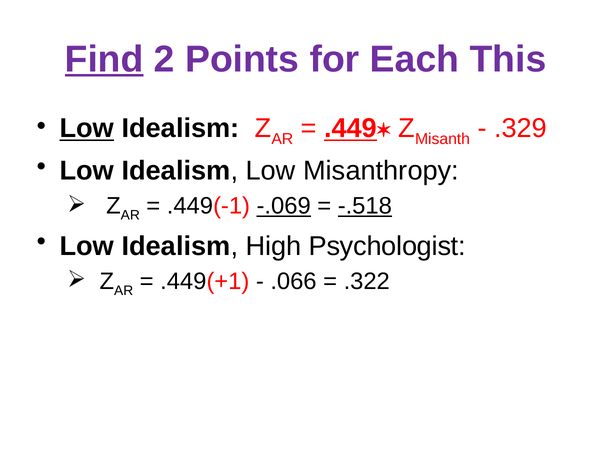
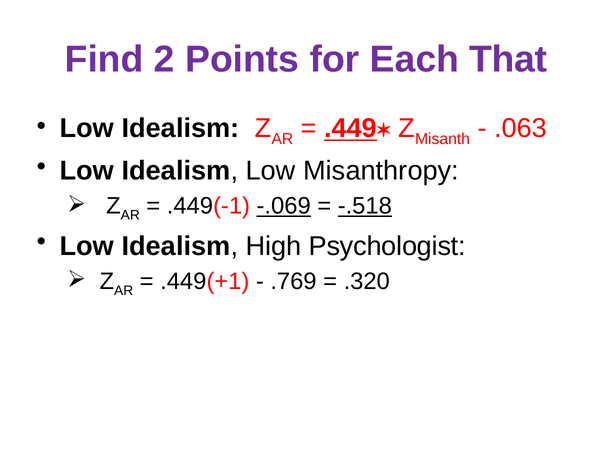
Find underline: present -> none
This: This -> That
Low at (87, 128) underline: present -> none
.329: .329 -> .063
.066: .066 -> .769
.322: .322 -> .320
